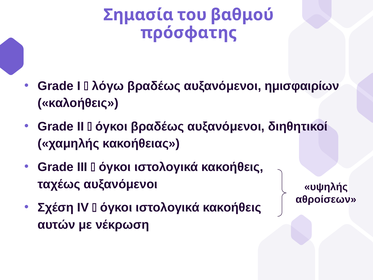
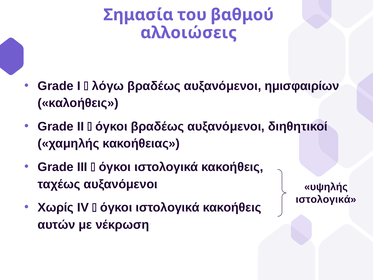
πρόσφατης: πρόσφατης -> αλλοιώσεις
αθροίσεων at (326, 199): αθροίσεων -> ιστολογικά
Σχέση: Σχέση -> Χωρίς
